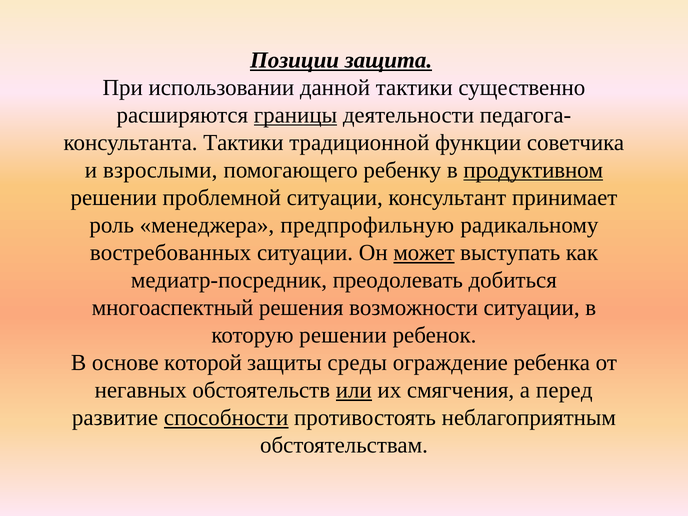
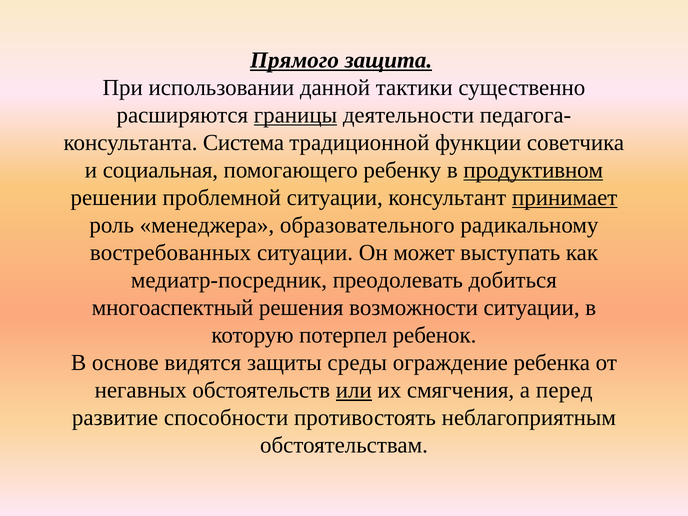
Позиции: Позиции -> Прямого
Тактики at (243, 143): Тактики -> Система
взрослыми: взрослыми -> социальная
принимает underline: none -> present
предпрофильную: предпрофильную -> образовательного
может underline: present -> none
которую решении: решении -> потерпел
которой: которой -> видятся
способности underline: present -> none
